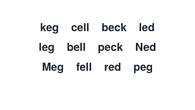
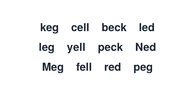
bell: bell -> yell
